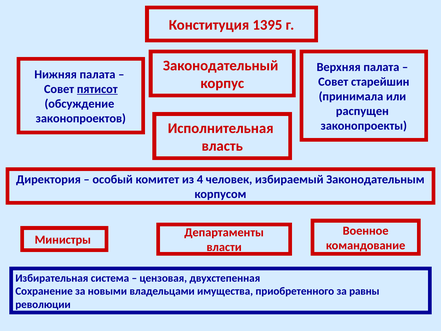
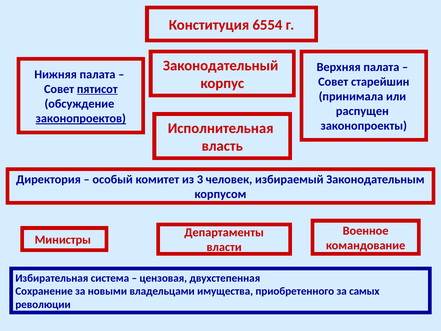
1395: 1395 -> 6554
законопроектов underline: none -> present
4: 4 -> 3
равны: равны -> самых
